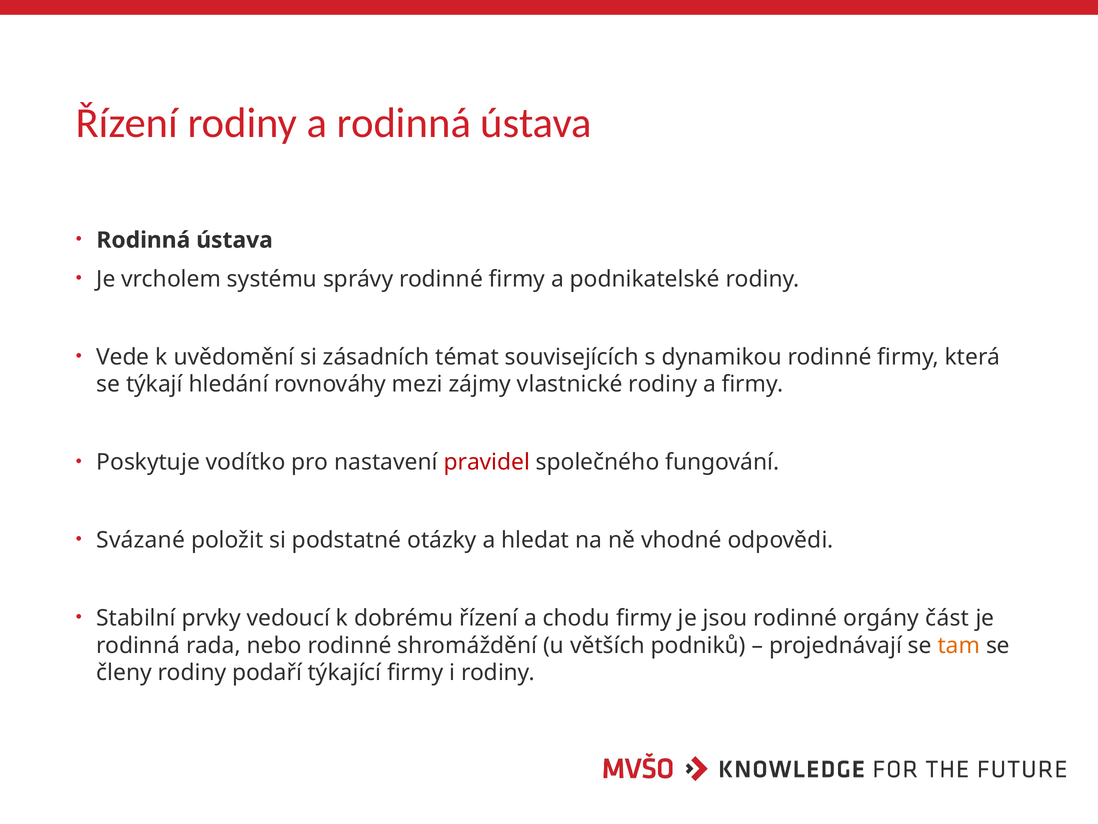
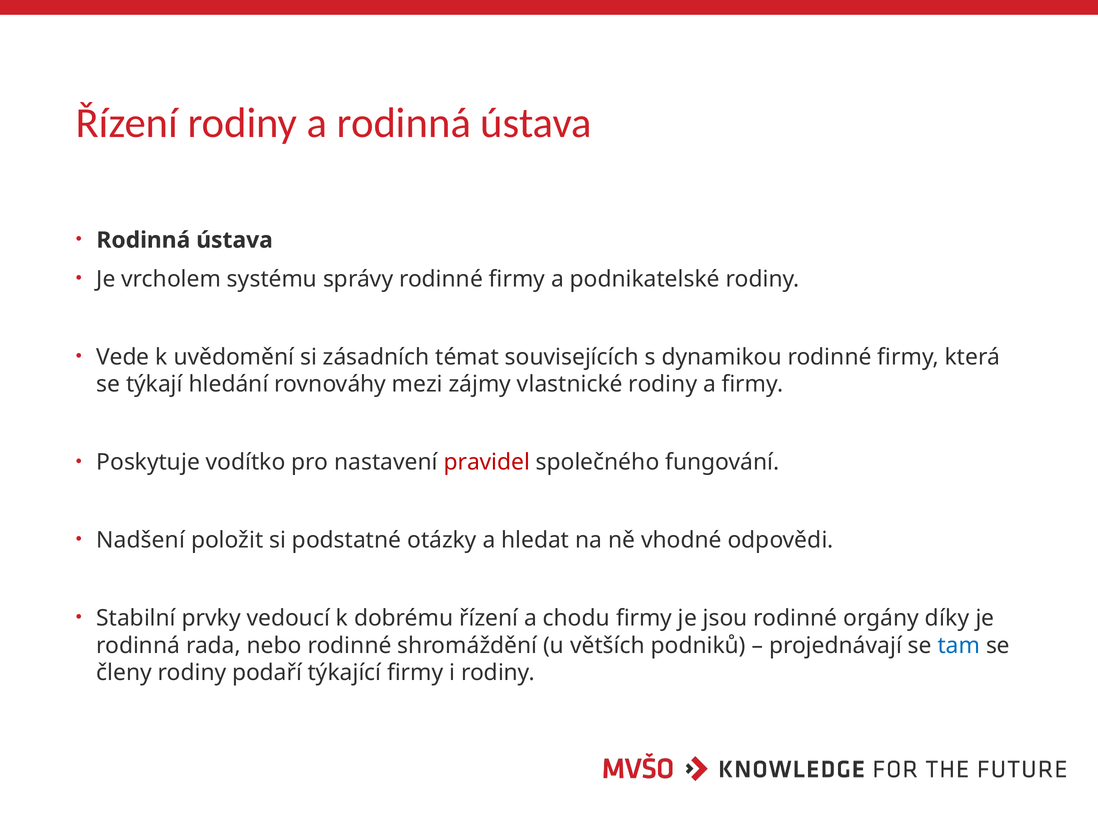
Svázané: Svázané -> Nadšení
část: část -> díky
tam colour: orange -> blue
